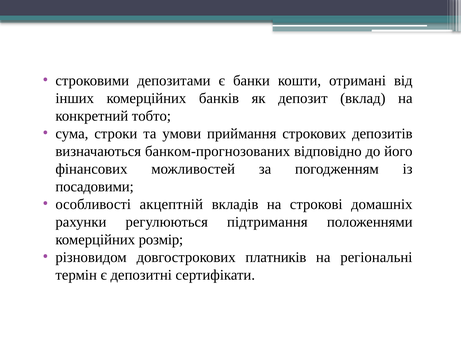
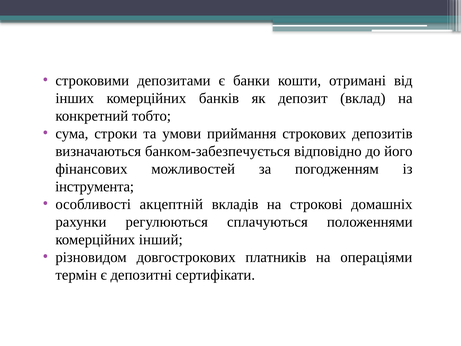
банком-прогнозованих: банком-прогнозованих -> банком-забезпечується
посадовими: посадовими -> інструмента
підтримання: підтримання -> сплачуються
розмір: розмір -> інший
регіональні: регіональні -> операціями
